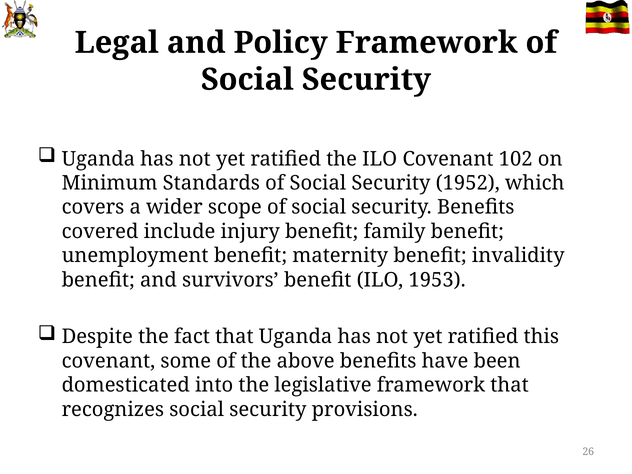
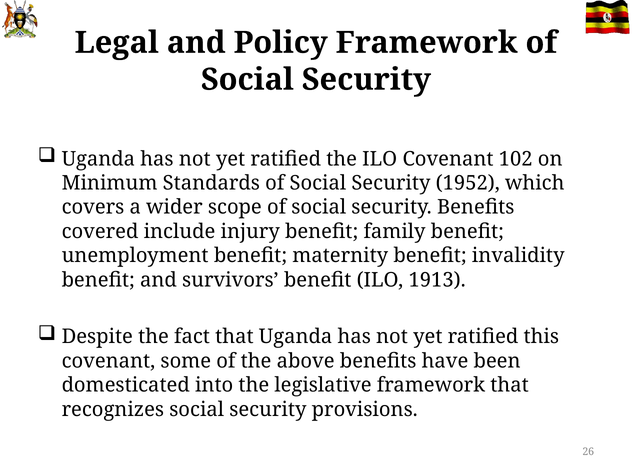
1953: 1953 -> 1913
